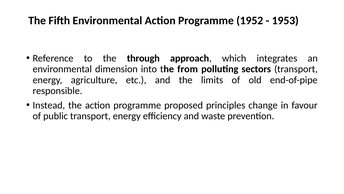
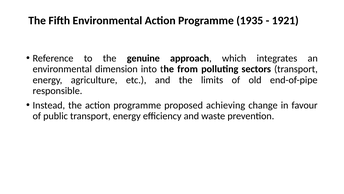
1952: 1952 -> 1935
1953: 1953 -> 1921
through: through -> genuine
principles: principles -> achieving
